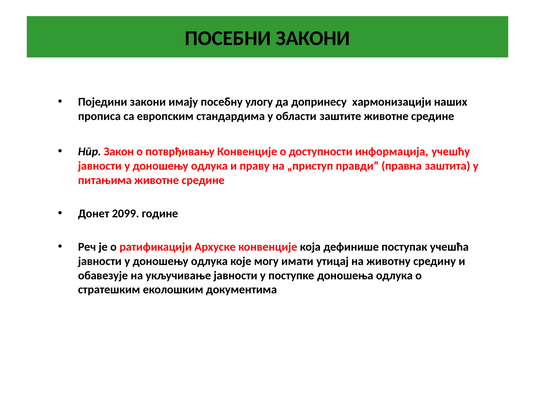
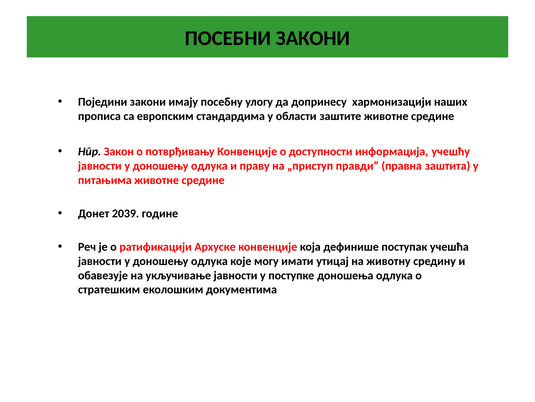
2099: 2099 -> 2039
